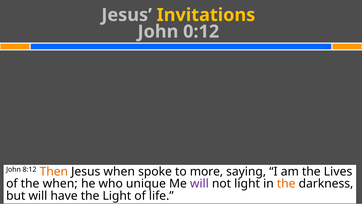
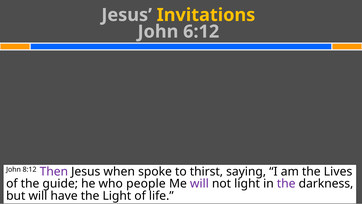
0:12: 0:12 -> 6:12
Then colour: orange -> purple
more: more -> thirst
the when: when -> guide
unique: unique -> people
the at (286, 183) colour: orange -> purple
